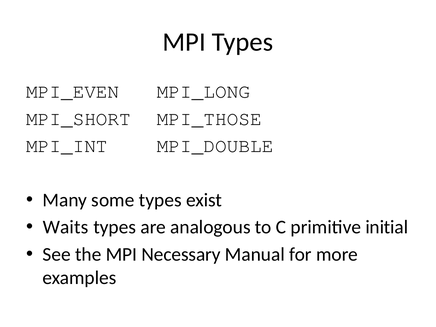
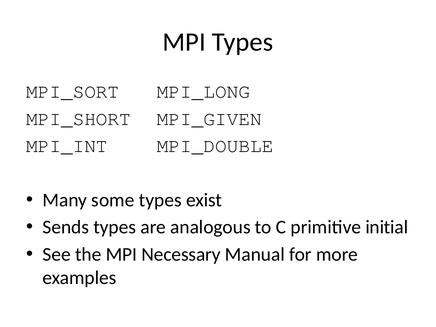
MPI_EVEN: MPI_EVEN -> MPI_SORT
MPI_THOSE: MPI_THOSE -> MPI_GIVEN
Waits: Waits -> Sends
